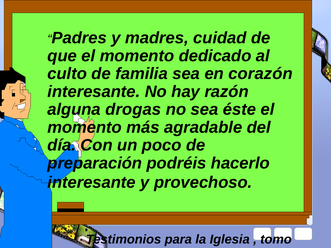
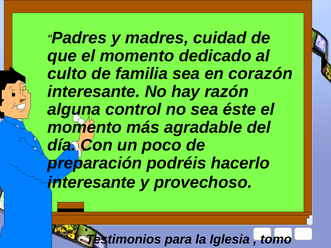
drogas: drogas -> control
